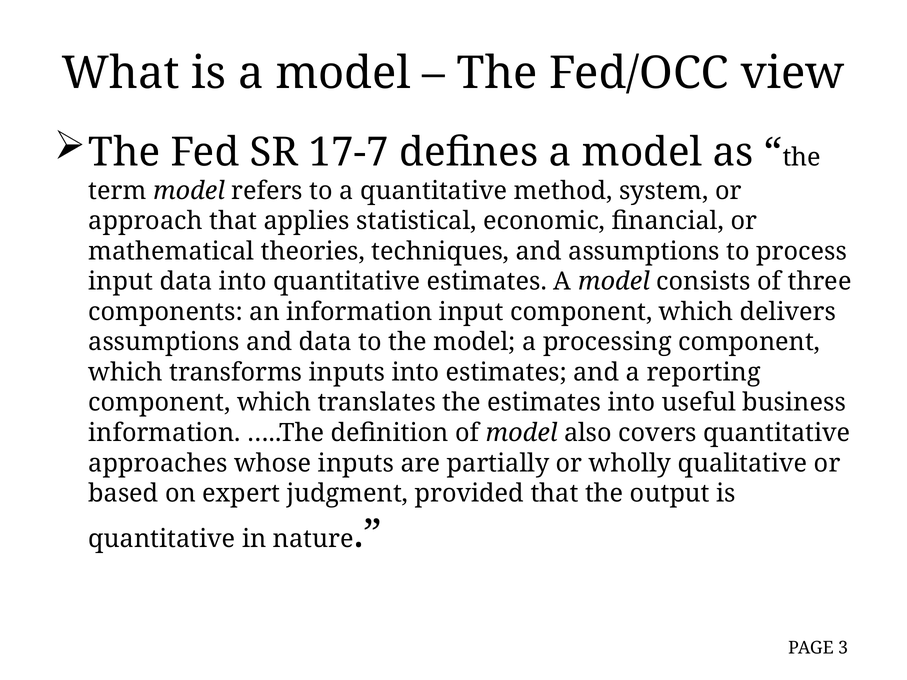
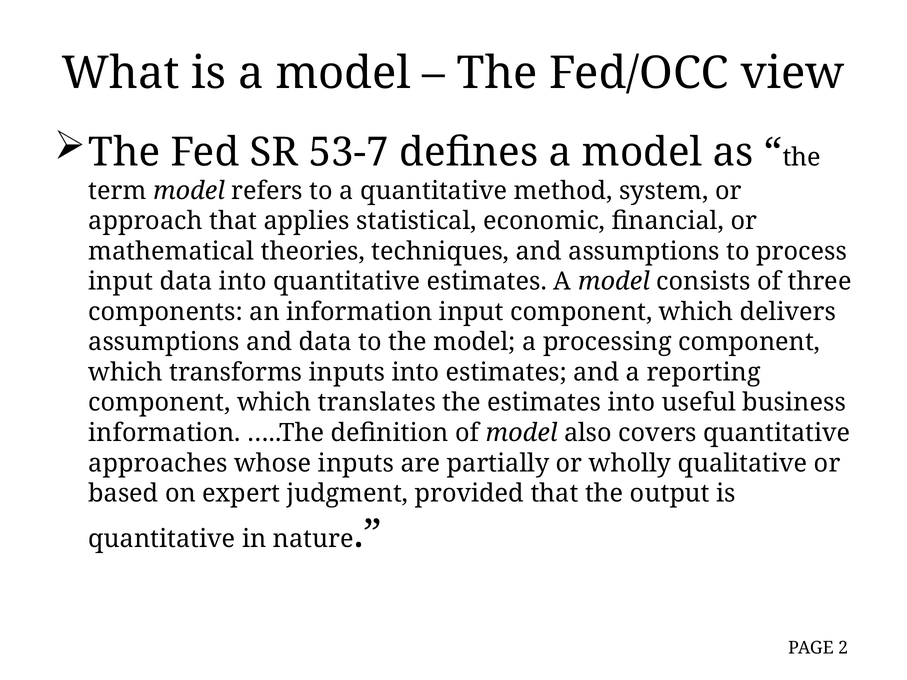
17-7: 17-7 -> 53-7
3: 3 -> 2
